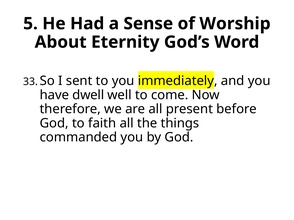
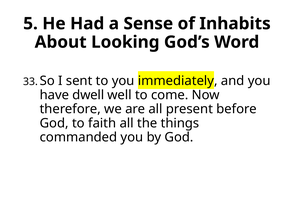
Worship: Worship -> Inhabits
Eternity: Eternity -> Looking
